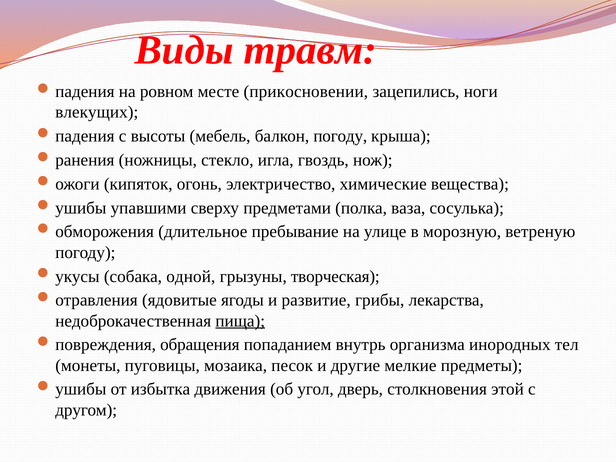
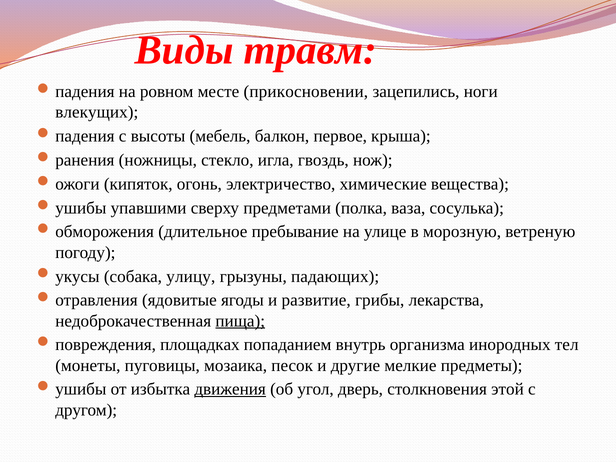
балкон погоду: погоду -> первое
одной: одной -> улицу
творческая: творческая -> падающих
обращения: обращения -> площадках
движения underline: none -> present
